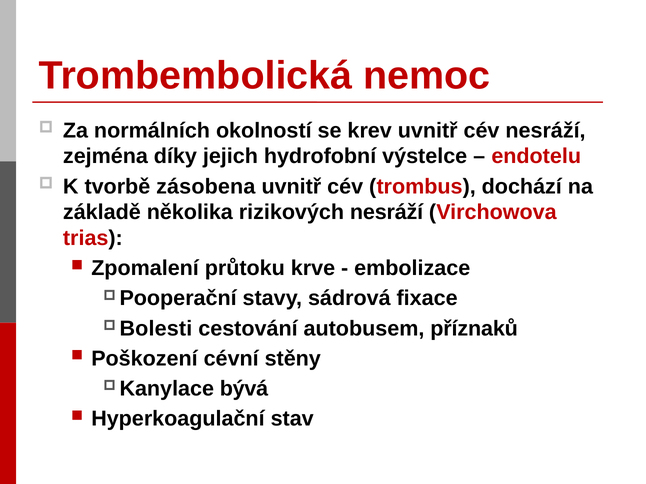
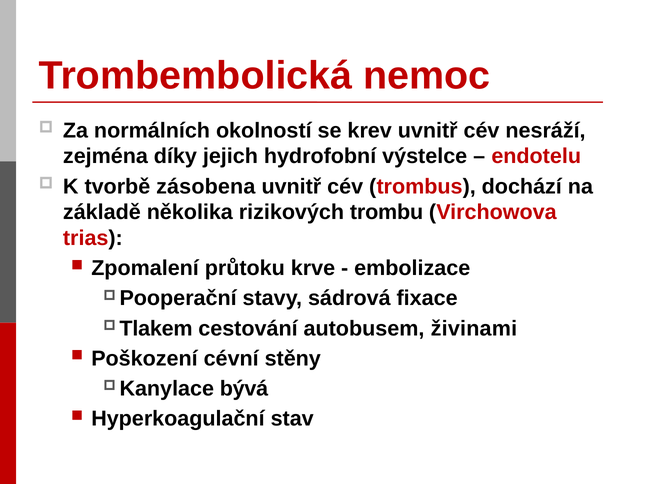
rizikových nesráží: nesráží -> trombu
Bolesti: Bolesti -> Tlakem
příznaků: příznaků -> živinami
